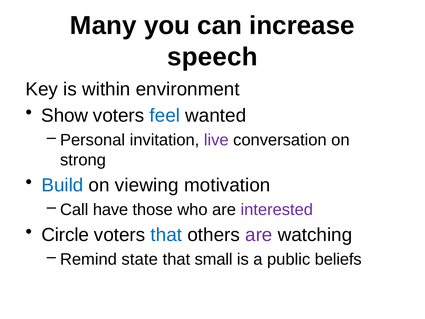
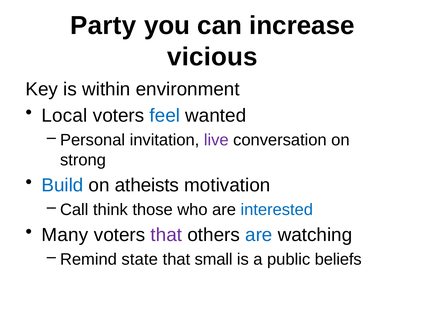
Many: Many -> Party
speech: speech -> vicious
Show: Show -> Local
viewing: viewing -> atheists
have: have -> think
interested colour: purple -> blue
Circle: Circle -> Many
that at (166, 235) colour: blue -> purple
are at (259, 235) colour: purple -> blue
